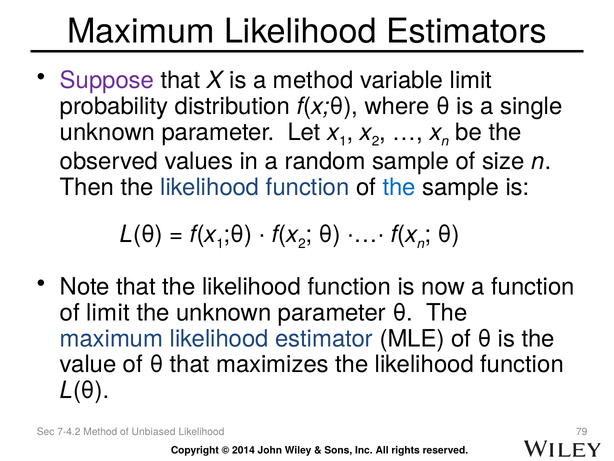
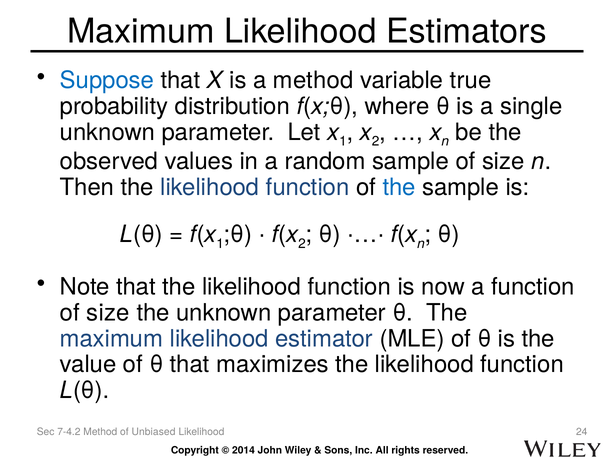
Suppose colour: purple -> blue
variable limit: limit -> true
limit at (108, 312): limit -> size
79: 79 -> 24
